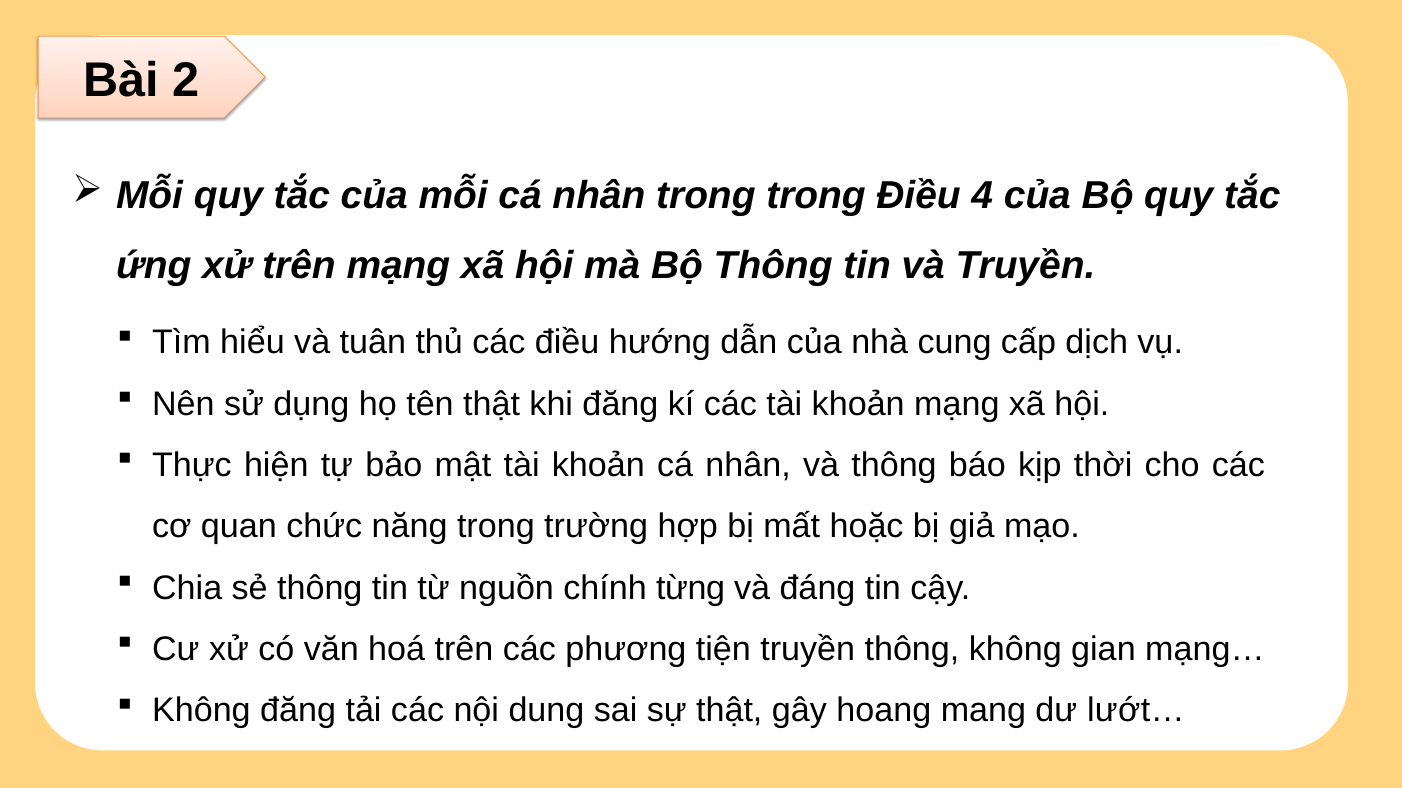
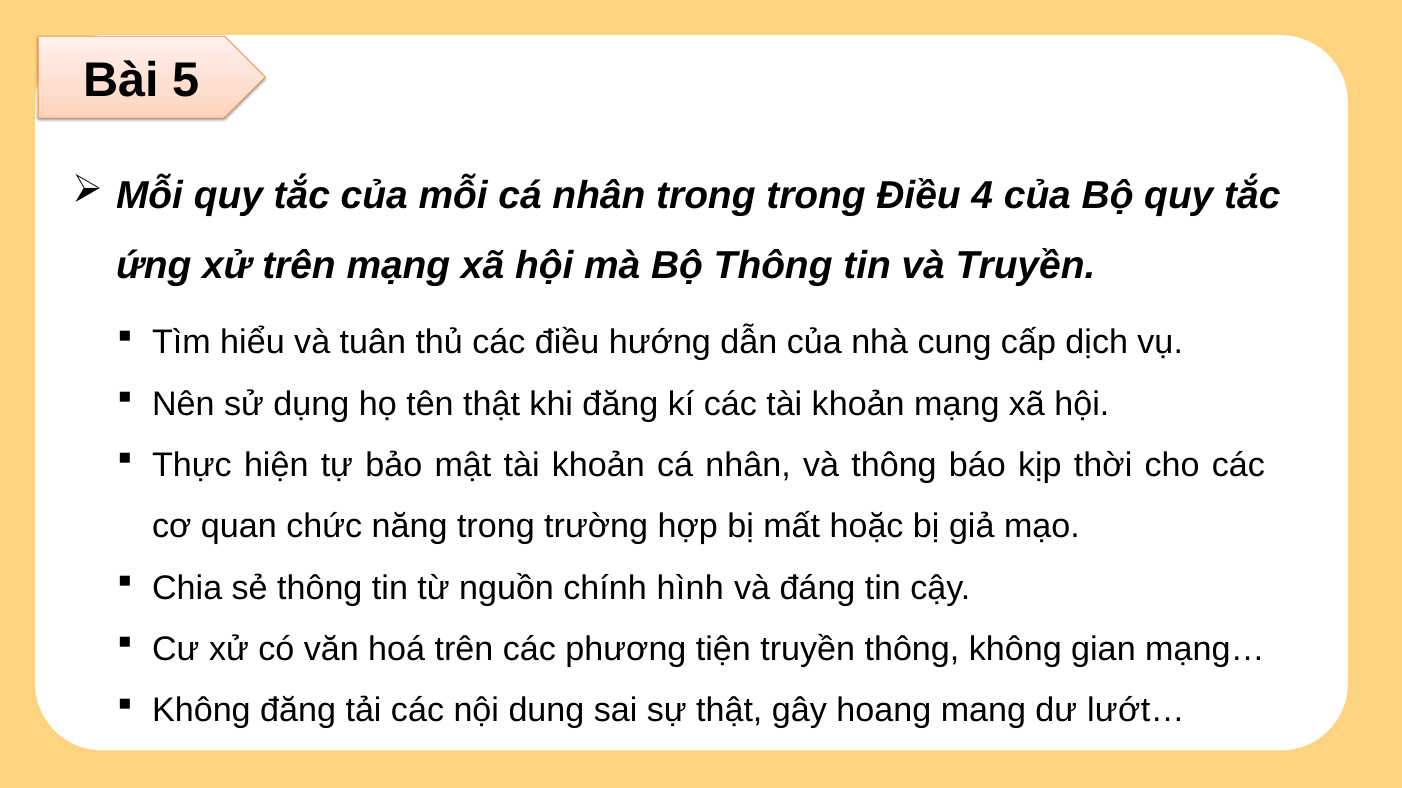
2: 2 -> 5
từng: từng -> hình
